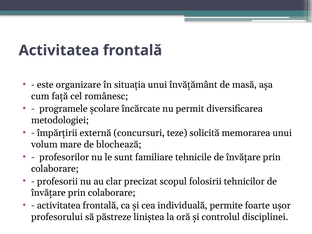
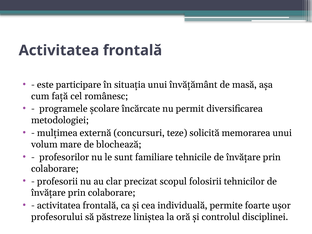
organizare: organizare -> participare
împărţirii: împărţirii -> mulţimea
